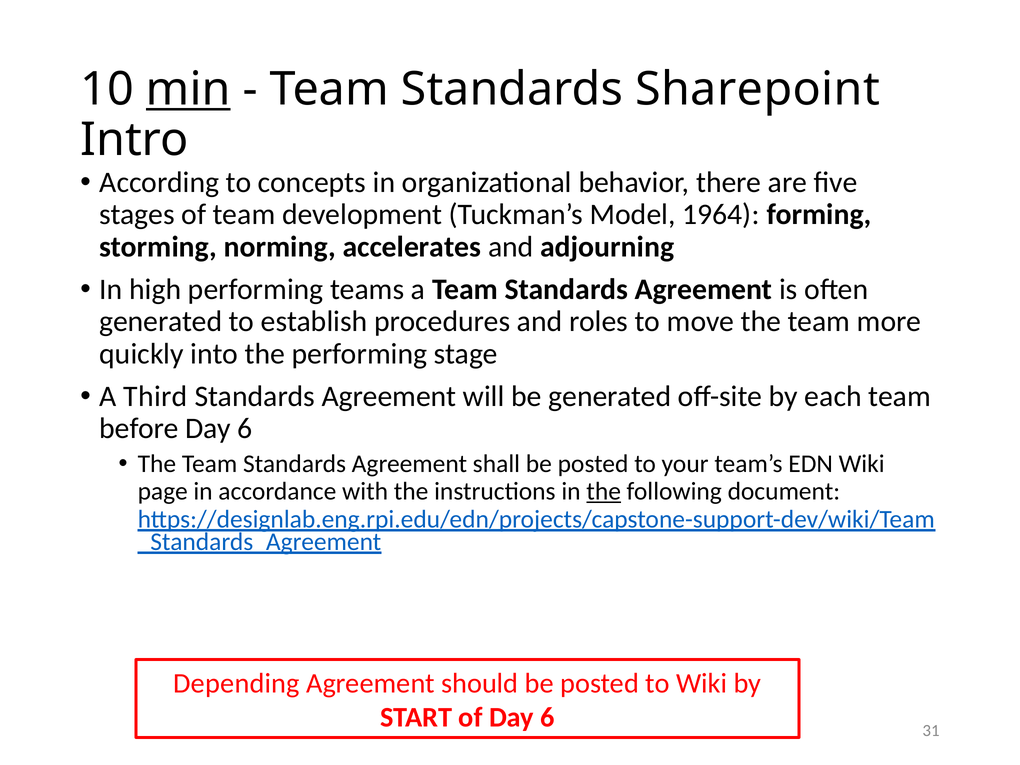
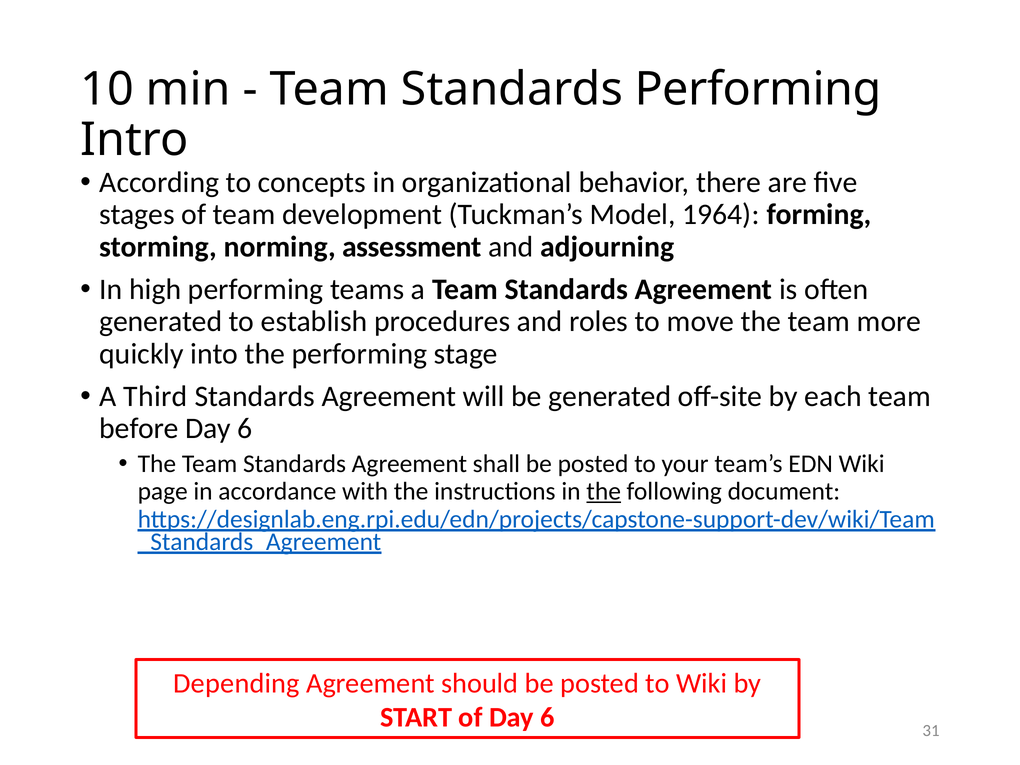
min underline: present -> none
Standards Sharepoint: Sharepoint -> Performing
accelerates: accelerates -> assessment
